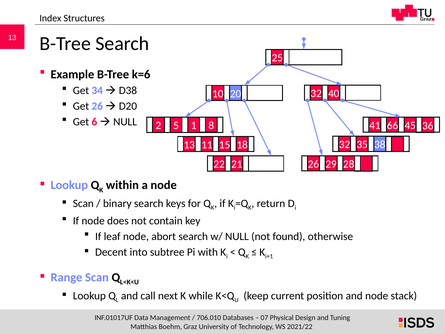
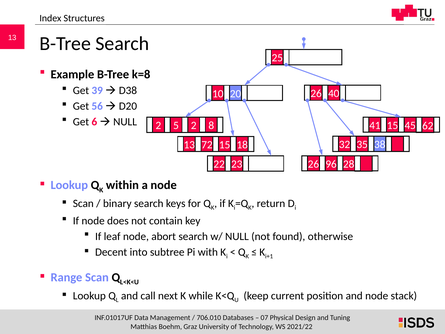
k=6: k=6 -> k=8
34: 34 -> 39
20 32: 32 -> 26
Get 26: 26 -> 56
41 66: 66 -> 15
36: 36 -> 62
5 1: 1 -> 2
11: 11 -> 72
29: 29 -> 96
21: 21 -> 23
